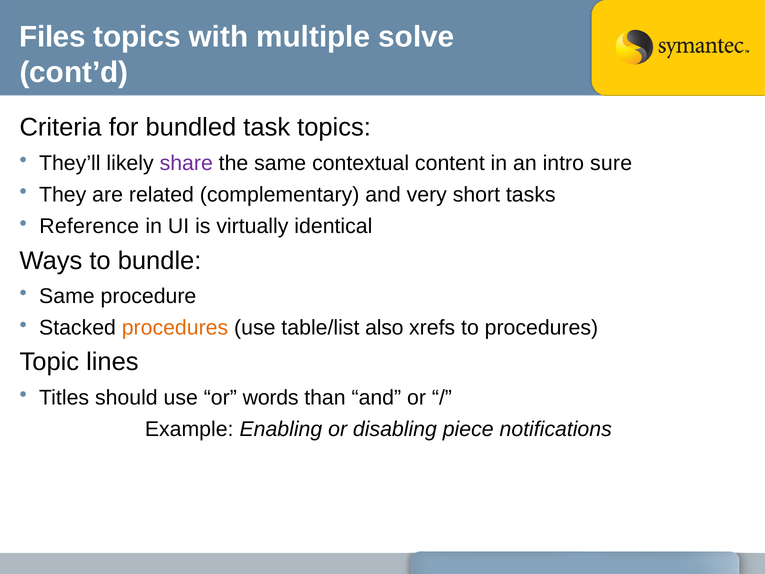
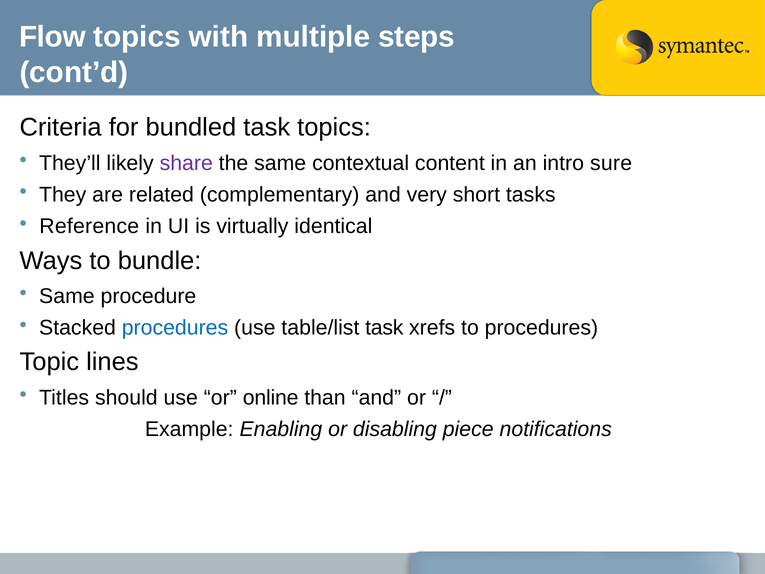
Files: Files -> Flow
solve: solve -> steps
procedures at (175, 328) colour: orange -> blue
table/list also: also -> task
words: words -> online
